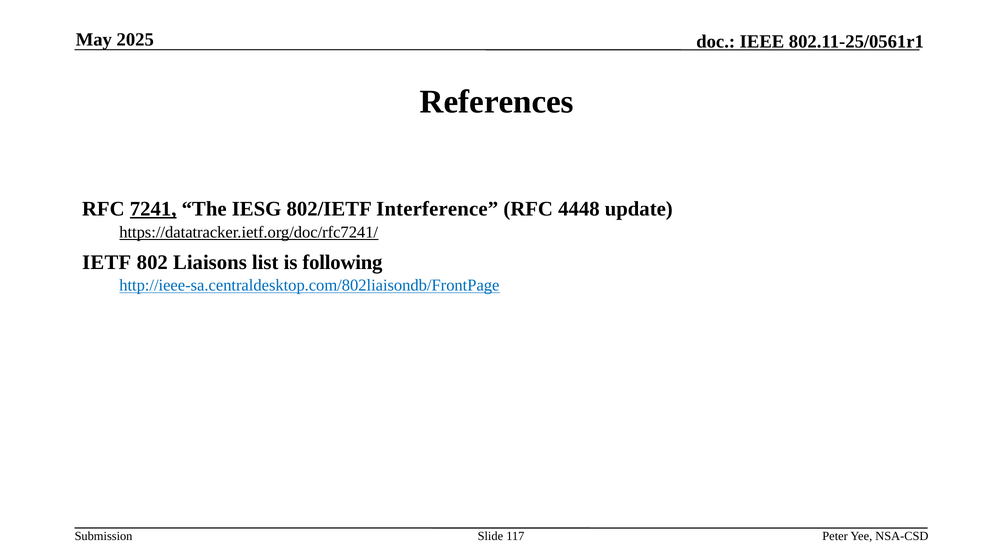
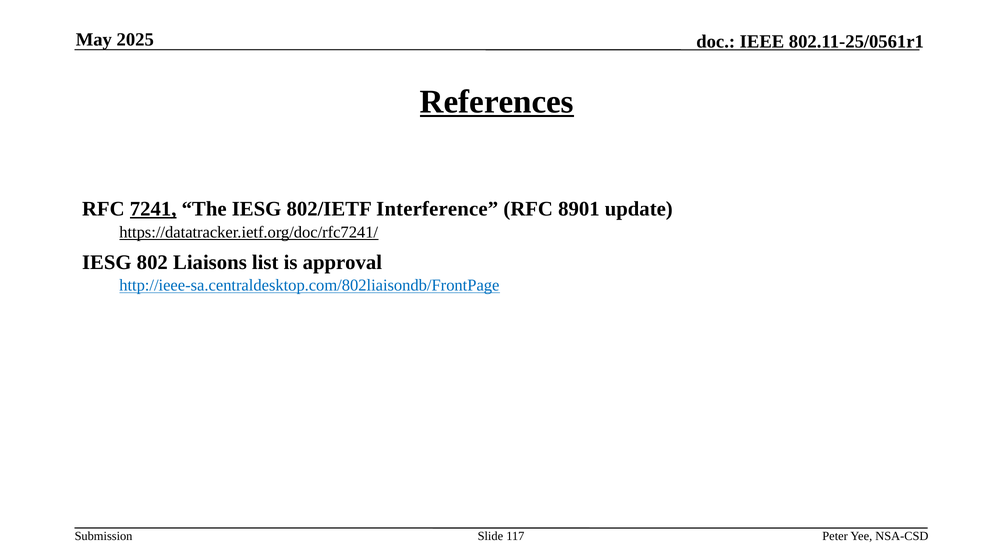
References underline: none -> present
4448: 4448 -> 8901
IETF at (107, 262): IETF -> IESG
following: following -> approval
